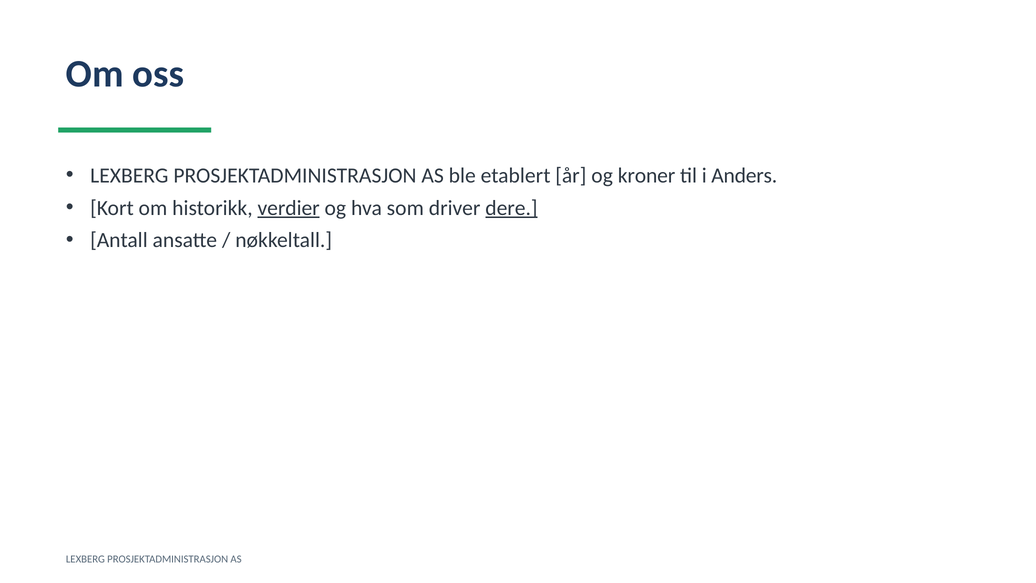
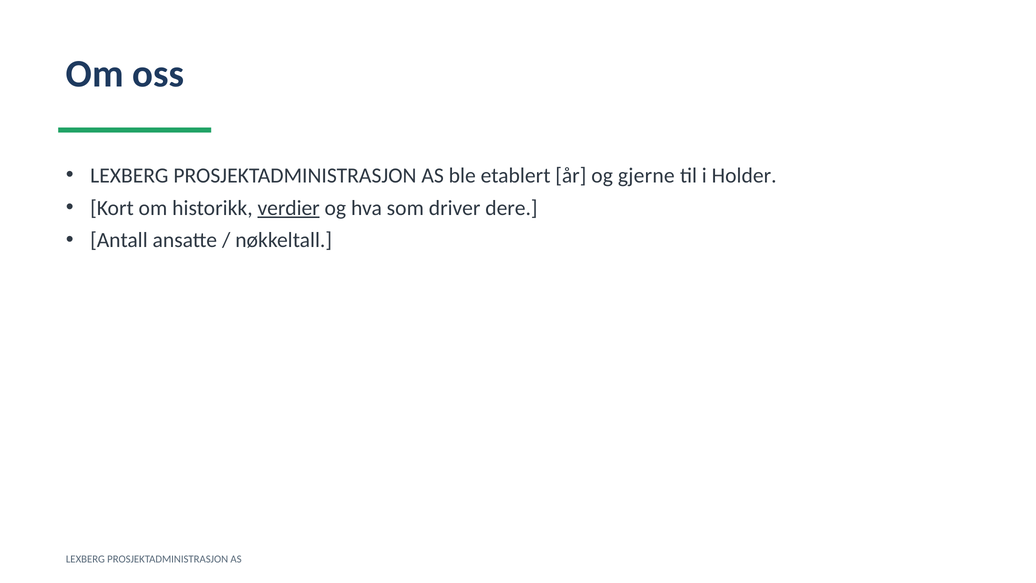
kroner: kroner -> gjerne
Anders: Anders -> Holder
dere underline: present -> none
